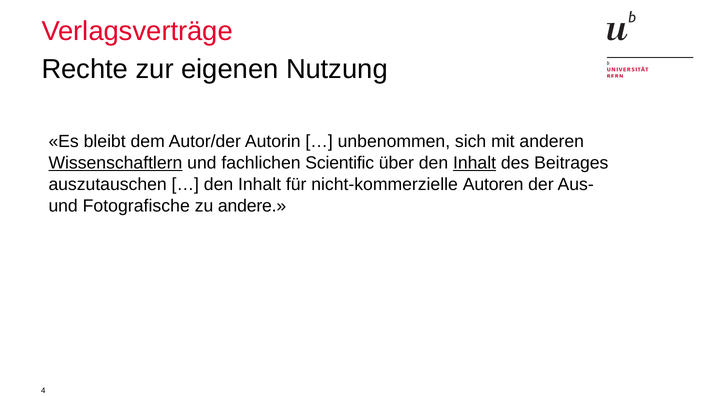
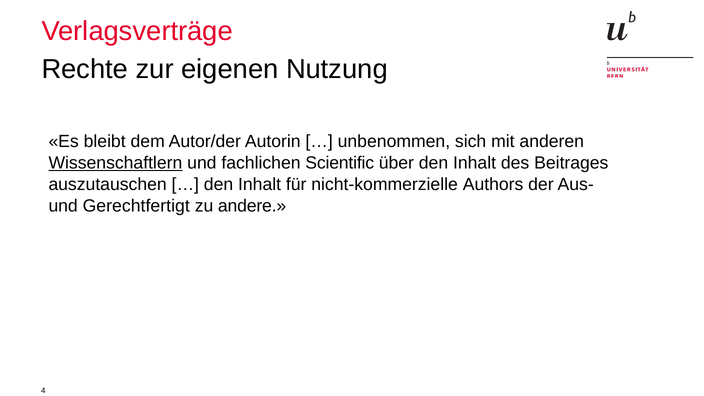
Inhalt at (475, 163) underline: present -> none
Autoren: Autoren -> Authors
Fotografische: Fotografische -> Gerechtfertigt
